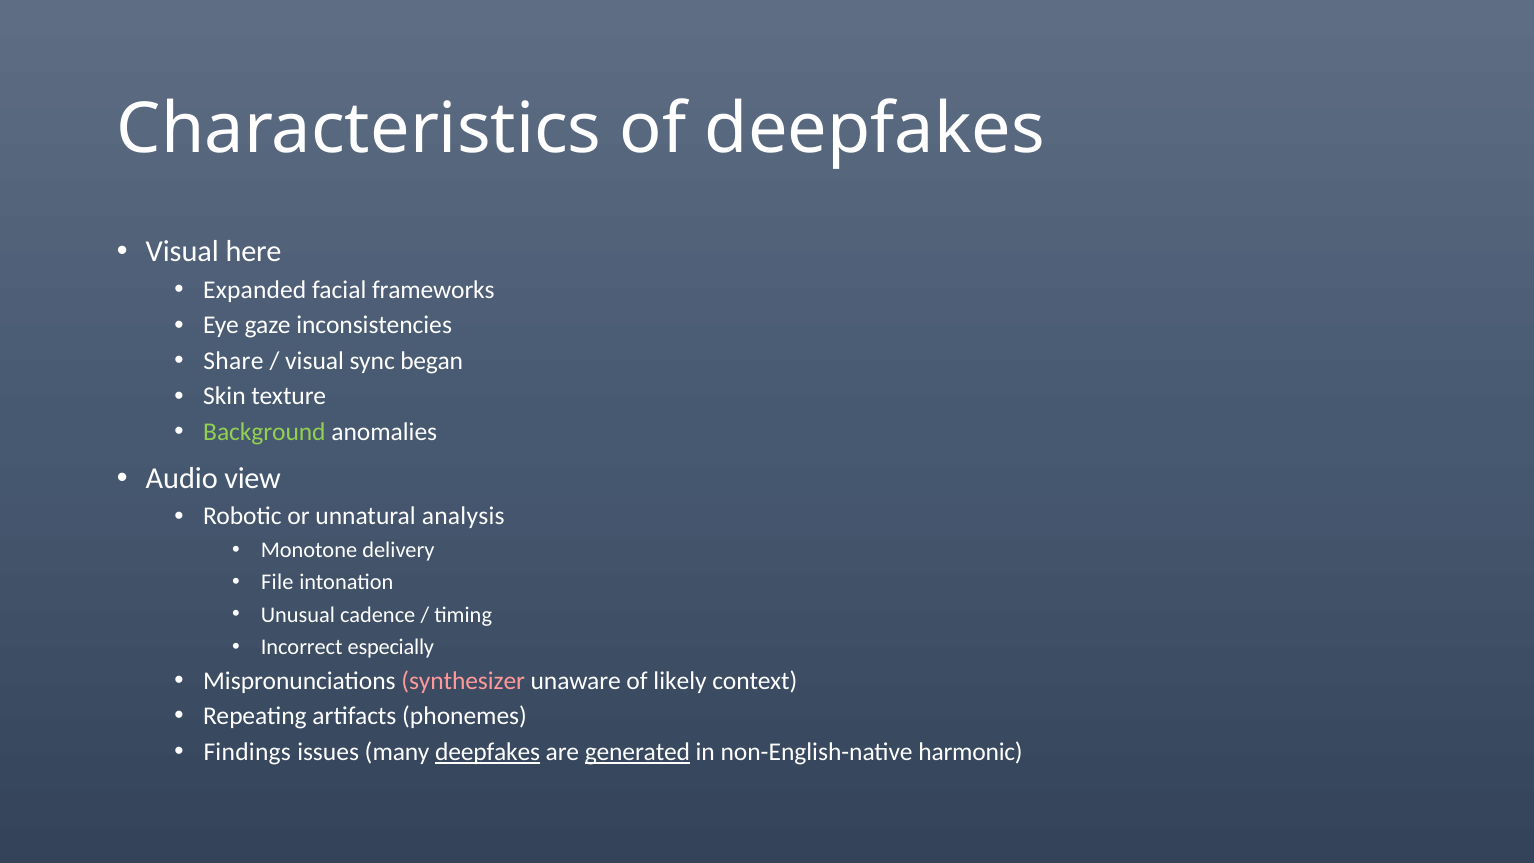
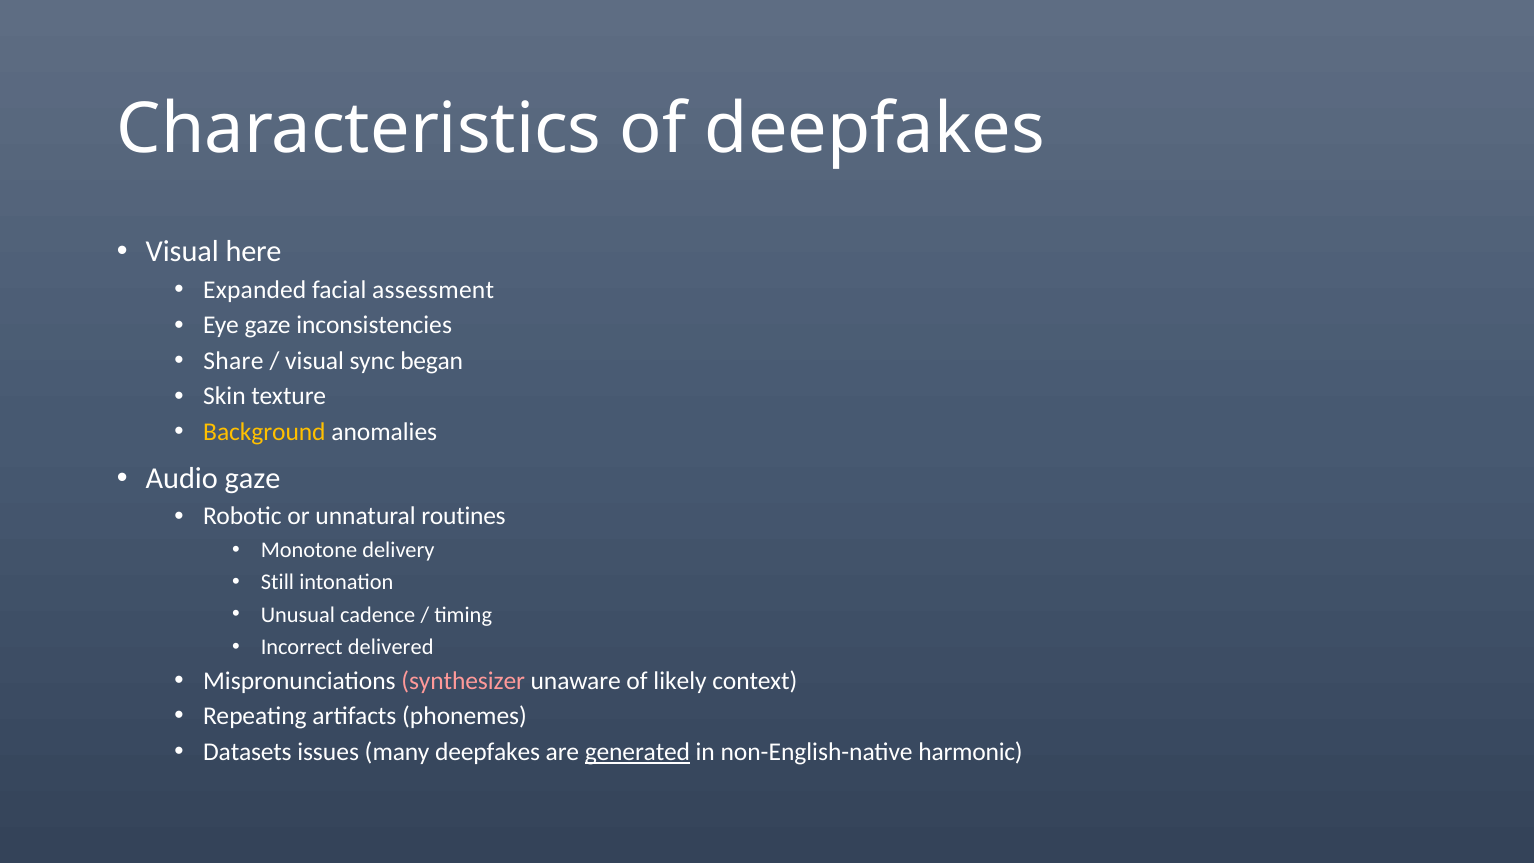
frameworks: frameworks -> assessment
Background colour: light green -> yellow
Audio view: view -> gaze
analysis: analysis -> routines
File: File -> Still
especially: especially -> delivered
Findings: Findings -> Datasets
deepfakes at (488, 752) underline: present -> none
